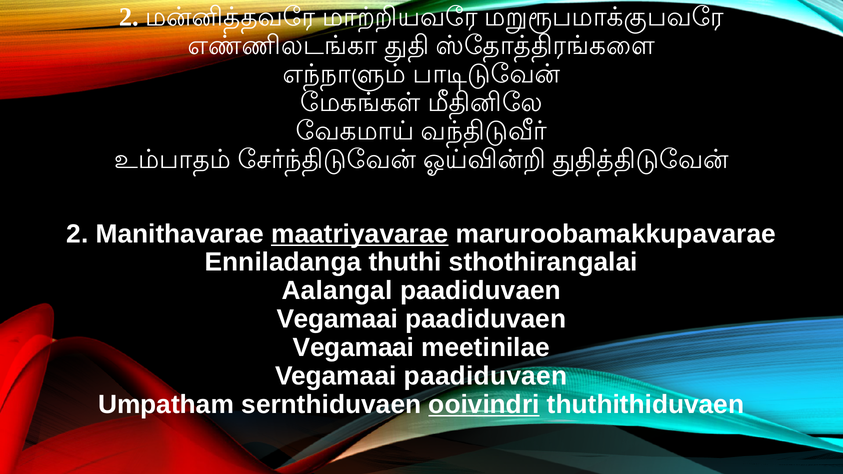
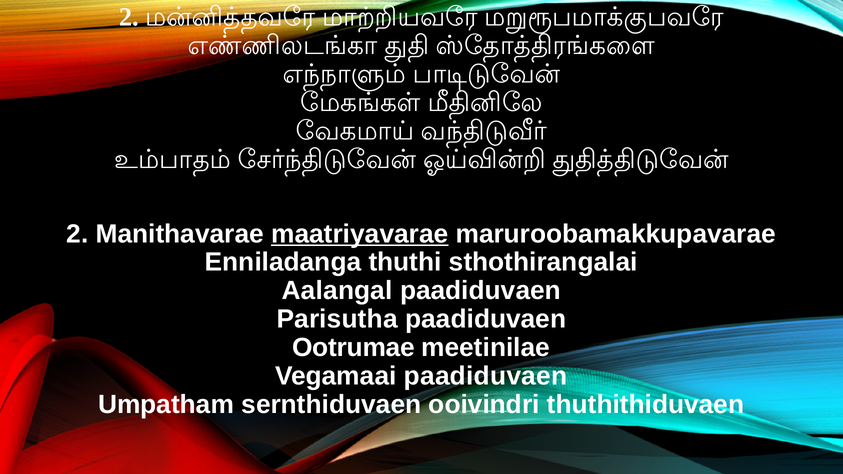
Vegamaai at (337, 319): Vegamaai -> Parisutha
Vegamaai at (353, 348): Vegamaai -> Ootrumae
ooivindri underline: present -> none
